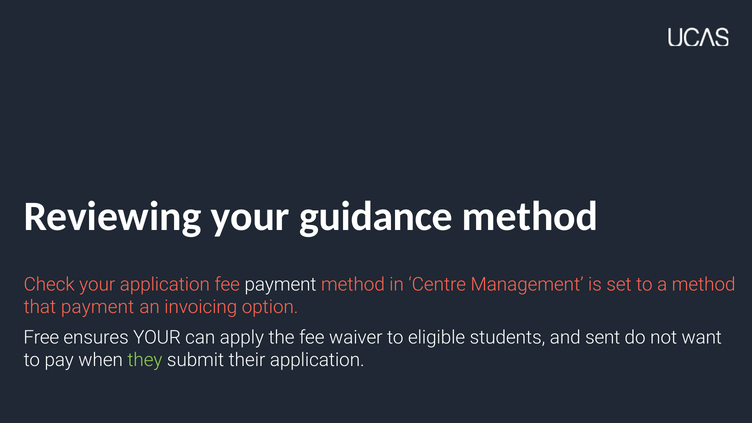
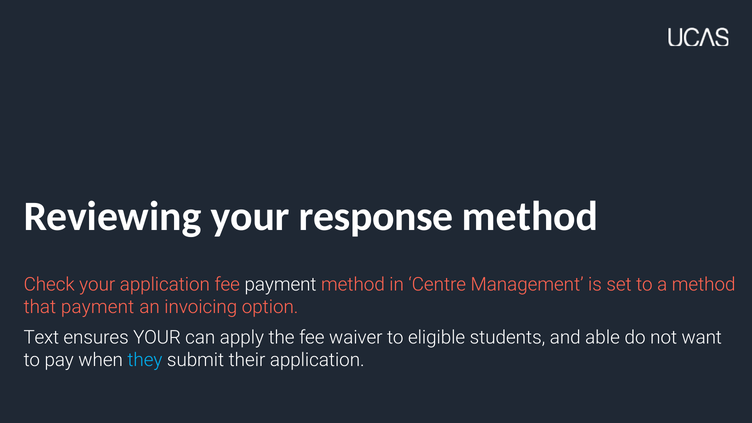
guidance: guidance -> response
Free: Free -> Text
sent: sent -> able
they colour: light green -> light blue
